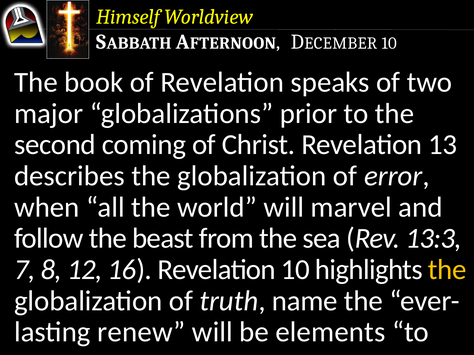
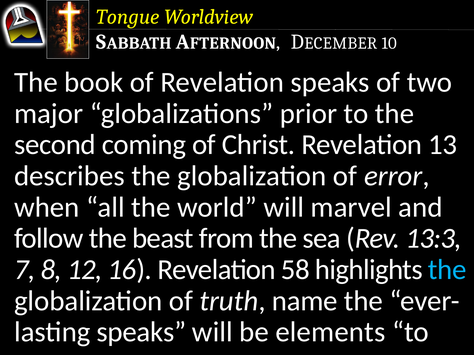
Himself: Himself -> Tongue
Revelation 10: 10 -> 58
the at (447, 270) colour: yellow -> light blue
renew at (141, 333): renew -> speaks
